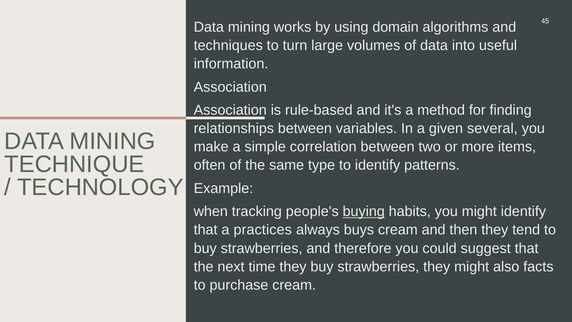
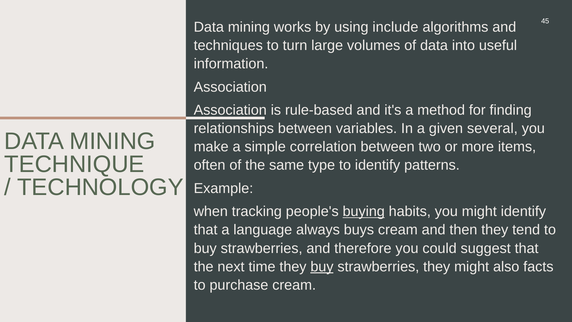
domain: domain -> include
practices: practices -> language
buy at (322, 266) underline: none -> present
